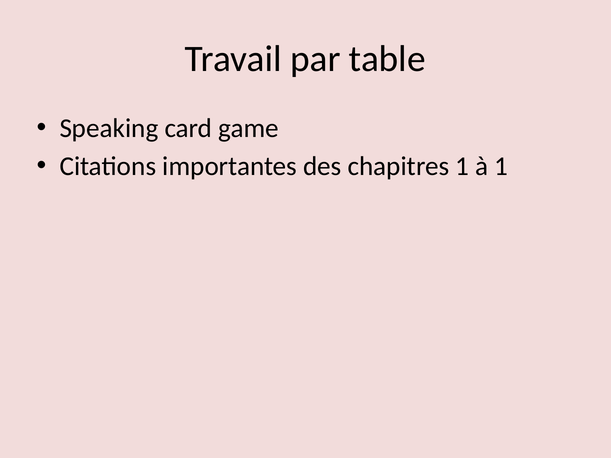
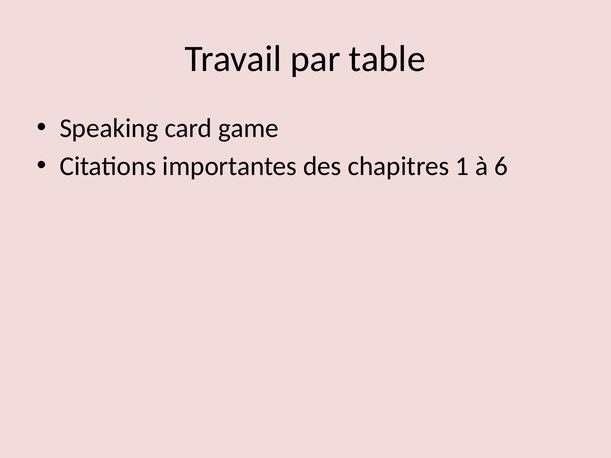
à 1: 1 -> 6
